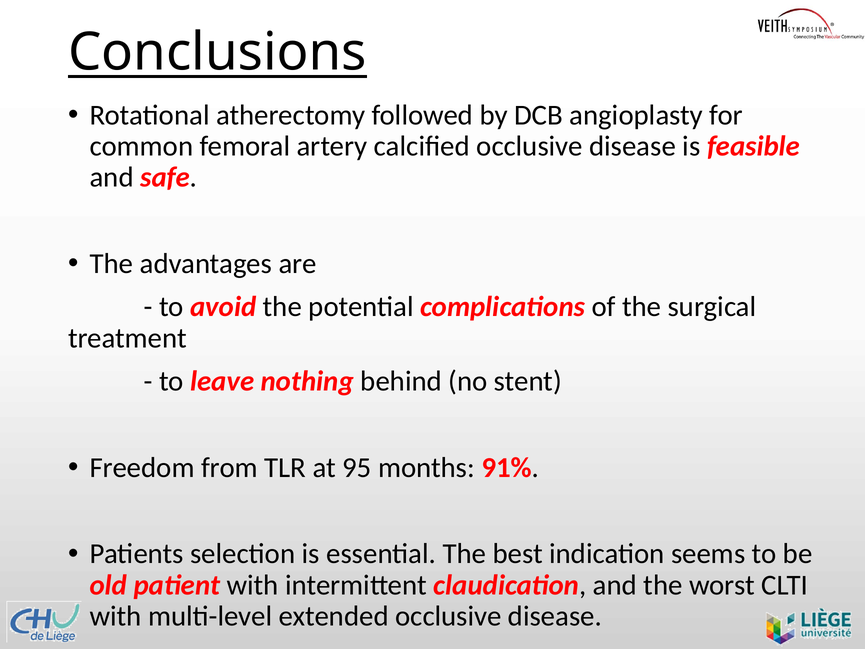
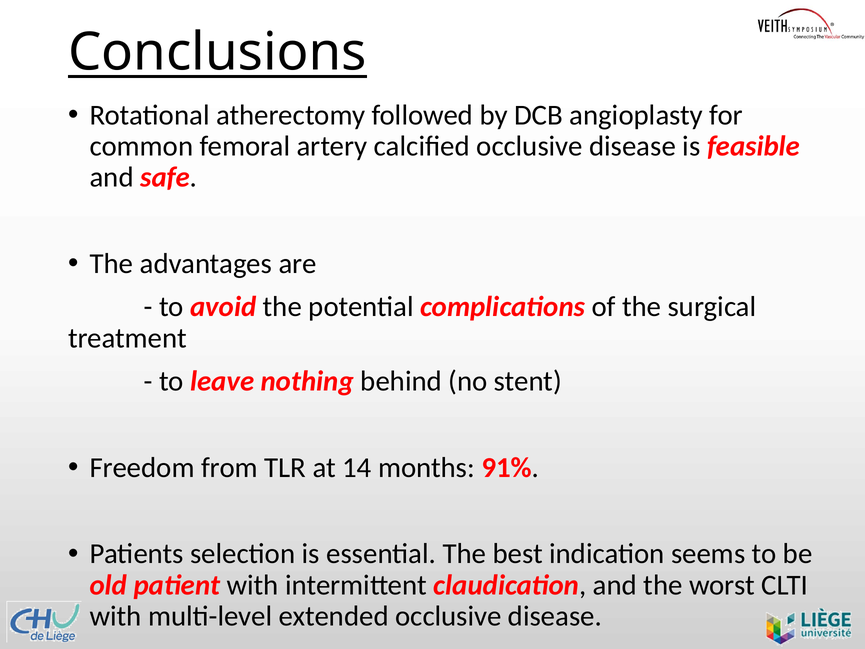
95: 95 -> 14
